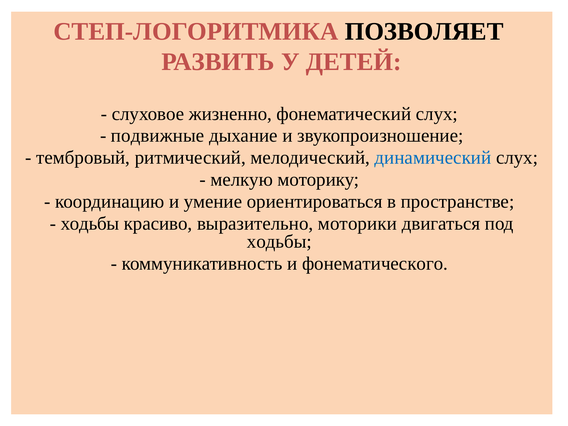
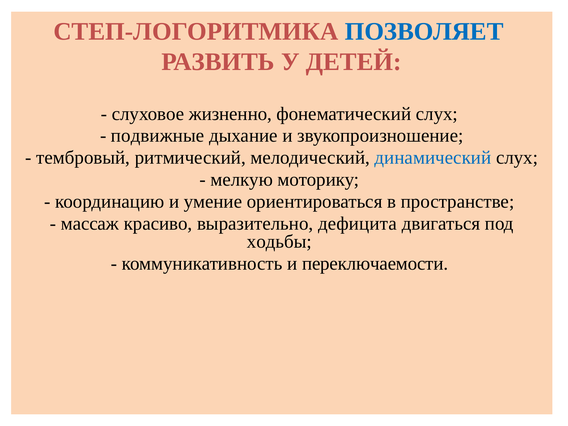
ПОЗВОЛЯЕТ colour: black -> blue
ходьбы at (90, 224): ходьбы -> массаж
моторики: моторики -> дефицита
фонематического: фонематического -> переключаемости
